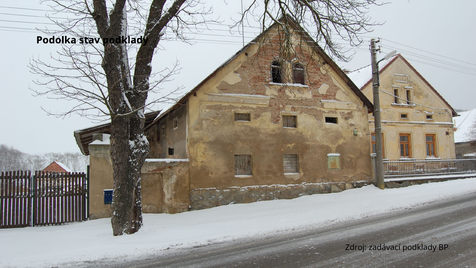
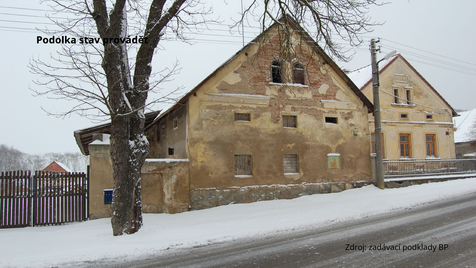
stav podklady: podklady -> provádět
